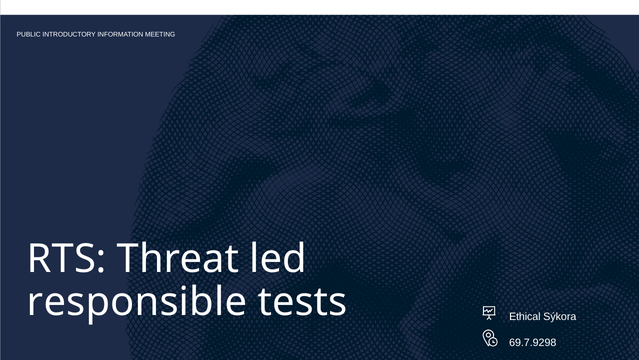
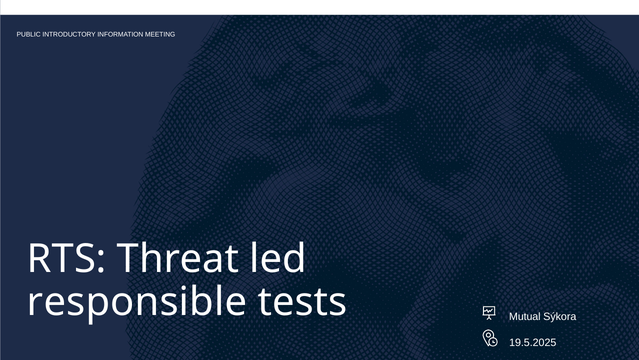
Ethical: Ethical -> Mutual
69.7.9298: 69.7.9298 -> 19.5.2025
